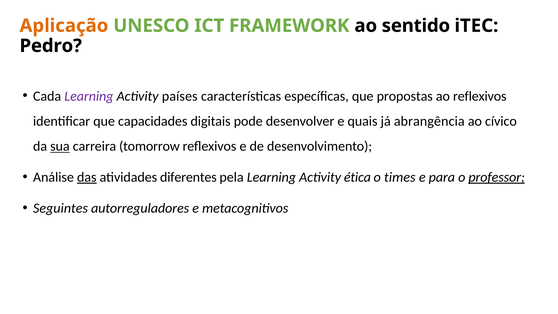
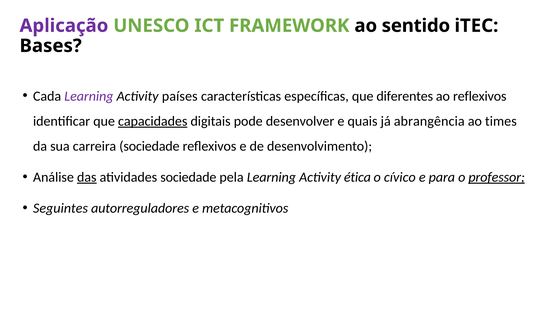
Aplicação colour: orange -> purple
Pedro: Pedro -> Bases
propostas: propostas -> diferentes
capacidades underline: none -> present
cívico: cívico -> times
sua underline: present -> none
carreira tomorrow: tomorrow -> sociedade
atividades diferentes: diferentes -> sociedade
times: times -> cívico
